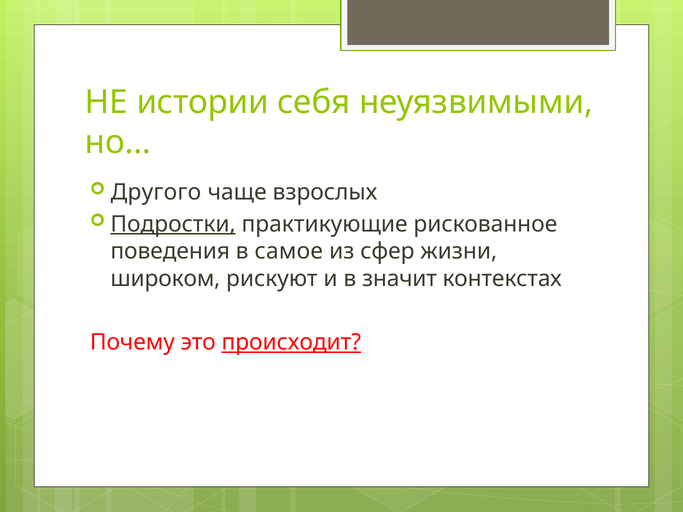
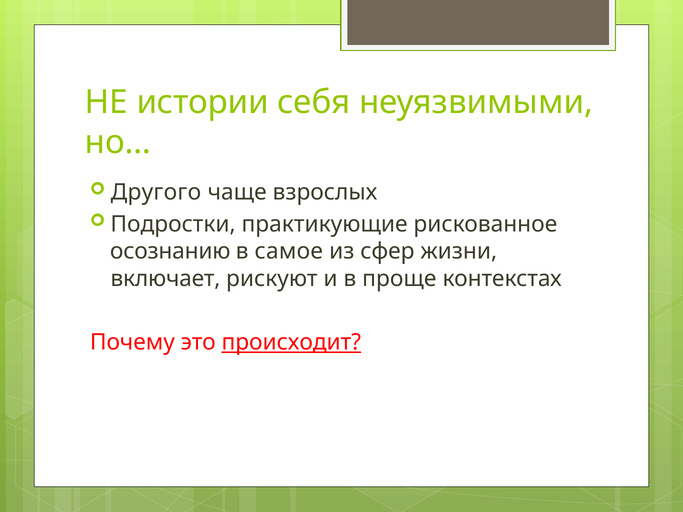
Подростки underline: present -> none
поведения: поведения -> осознанию
широком: широком -> включает
значит: значит -> проще
